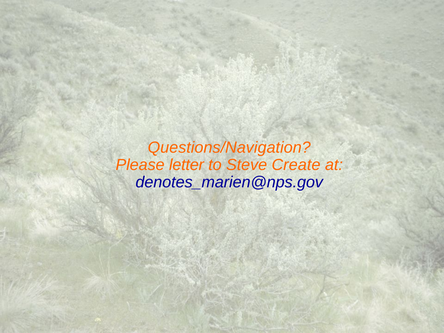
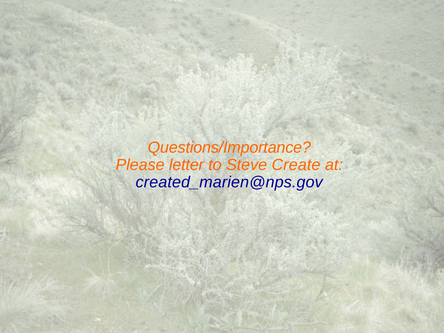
Questions/Navigation: Questions/Navigation -> Questions/Importance
denotes_marien@nps.gov: denotes_marien@nps.gov -> created_marien@nps.gov
